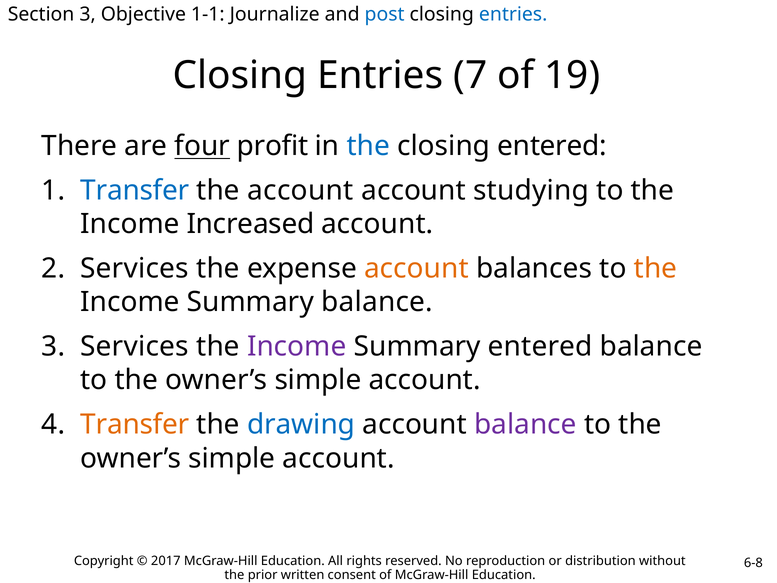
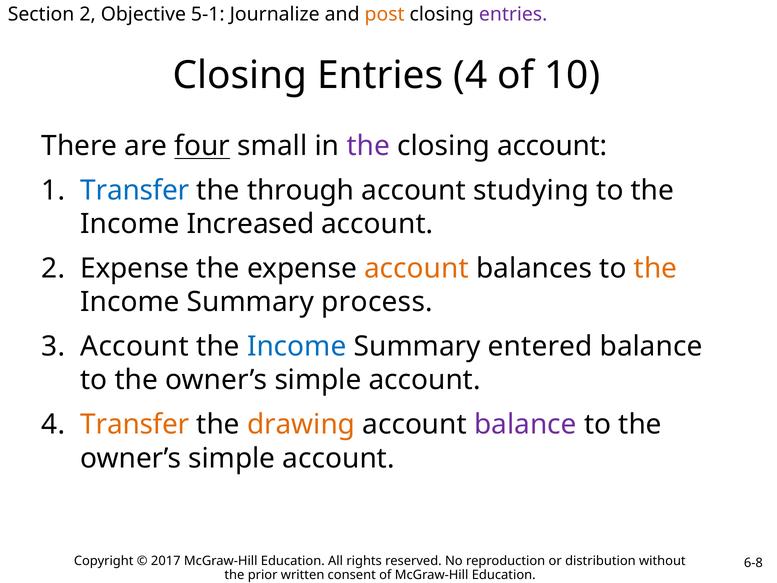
Section 3: 3 -> 2
1-1: 1-1 -> 5-1
post colour: blue -> orange
entries at (513, 14) colour: blue -> purple
Entries 7: 7 -> 4
19: 19 -> 10
profit: profit -> small
the at (368, 146) colour: blue -> purple
closing entered: entered -> account
the account: account -> through
Services at (135, 268): Services -> Expense
Summary balance: balance -> process
Services at (135, 346): Services -> Account
Income at (297, 346) colour: purple -> blue
drawing colour: blue -> orange
